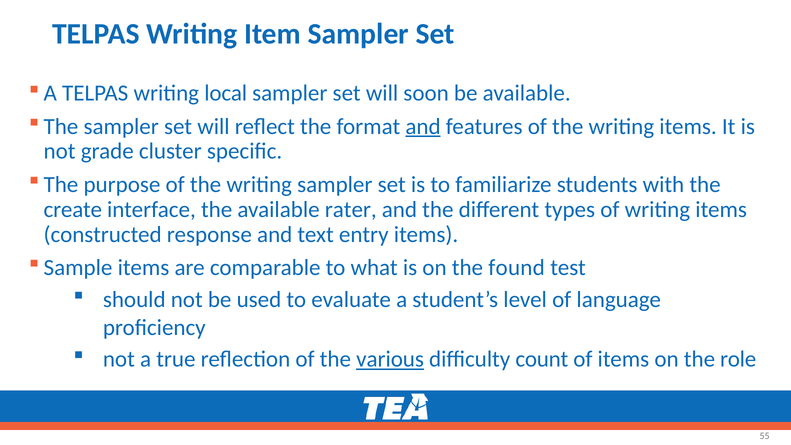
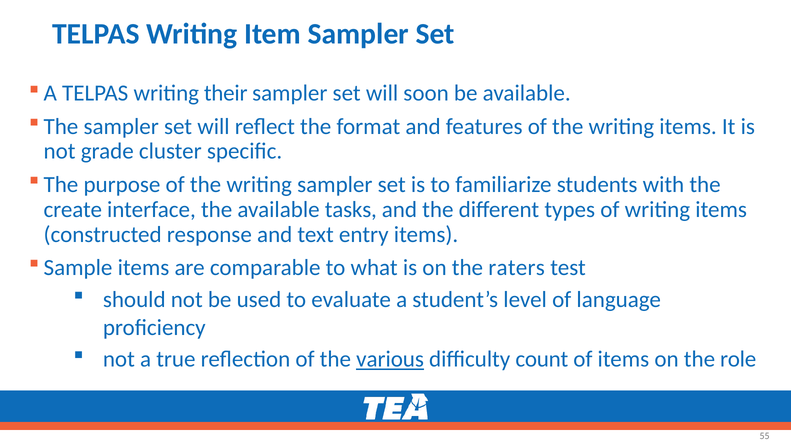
local: local -> their
and at (423, 126) underline: present -> none
rater: rater -> tasks
found: found -> raters
